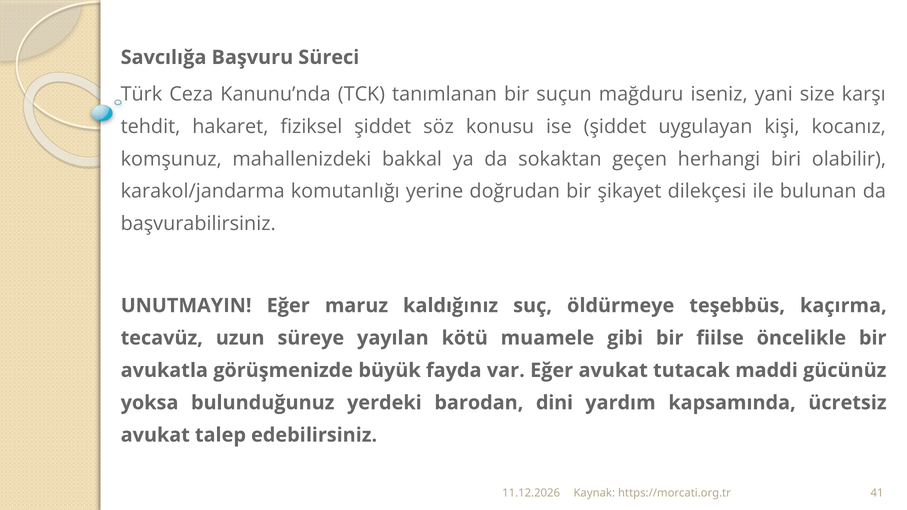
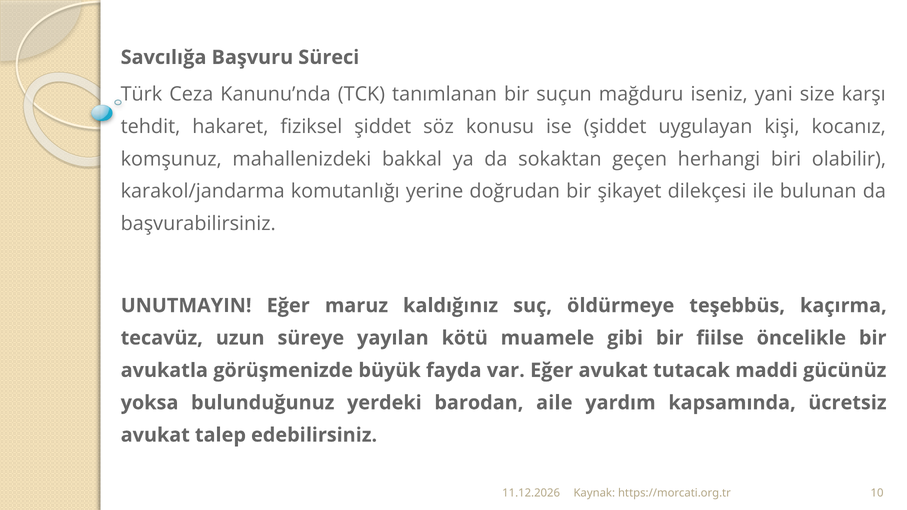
dini: dini -> aile
41: 41 -> 10
